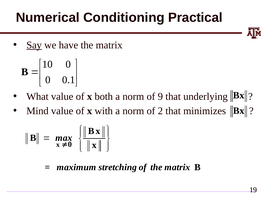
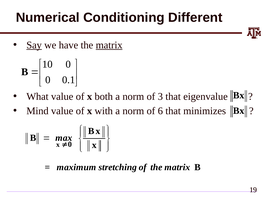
Practical: Practical -> Different
matrix at (109, 45) underline: none -> present
9: 9 -> 3
underlying: underlying -> eigenvalue
2: 2 -> 6
